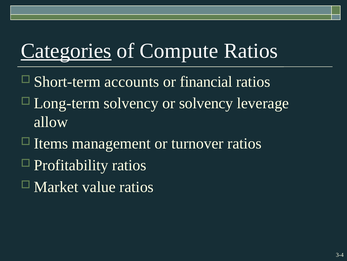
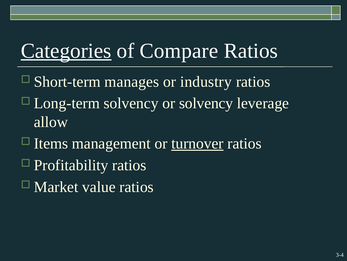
Compute: Compute -> Compare
accounts: accounts -> manages
financial: financial -> industry
turnover underline: none -> present
